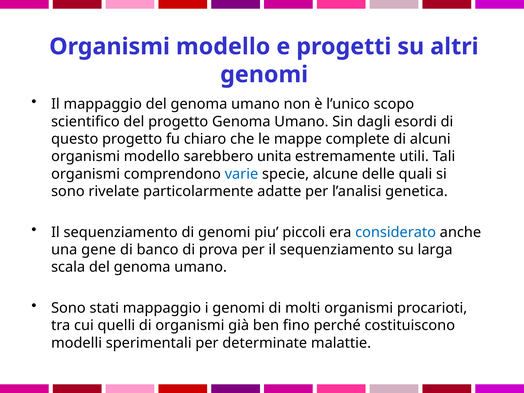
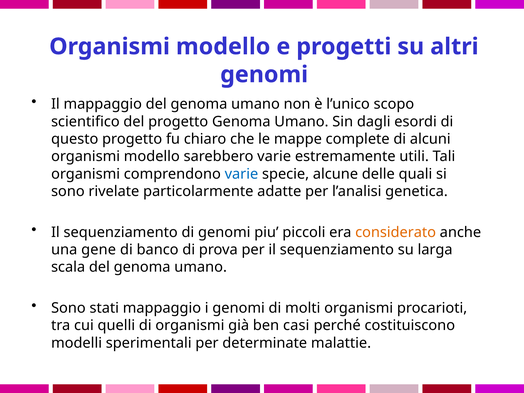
sarebbero unita: unita -> varie
considerato colour: blue -> orange
fino: fino -> casi
